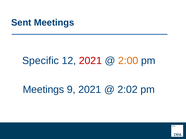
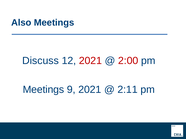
Sent: Sent -> Also
Specific: Specific -> Discuss
2:00 colour: orange -> red
2:02: 2:02 -> 2:11
